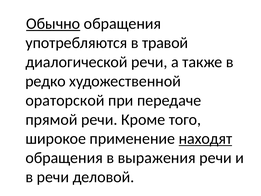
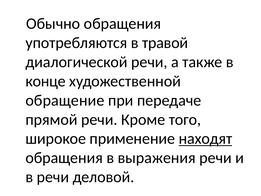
Обычно underline: present -> none
редко: редко -> конце
ораторской: ораторской -> обращение
